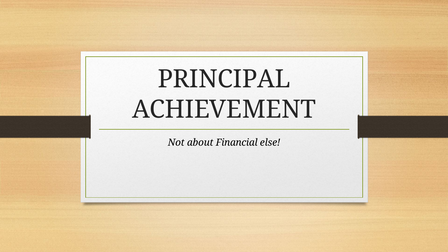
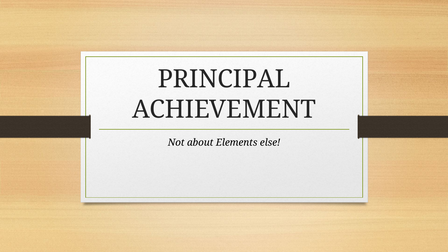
Financial: Financial -> Elements
